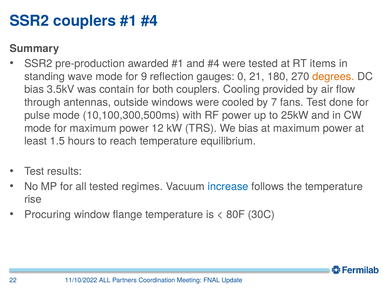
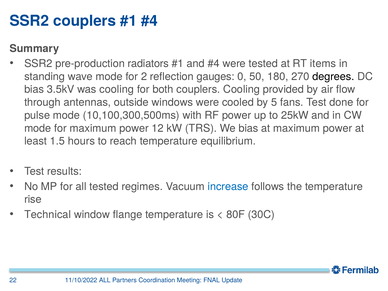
awarded: awarded -> radiators
9: 9 -> 2
21: 21 -> 50
degrees colour: orange -> black
was contain: contain -> cooling
7: 7 -> 5
Procuring: Procuring -> Technical
